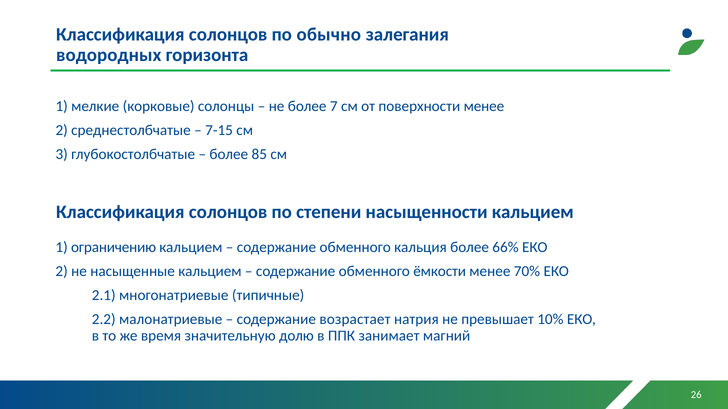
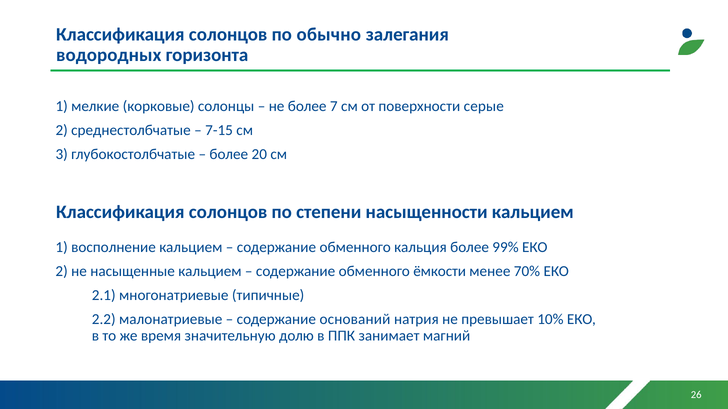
поверхности менее: менее -> серые
85: 85 -> 20
ограничению: ограничению -> восполнение
66%: 66% -> 99%
возрастает: возрастает -> оснований
